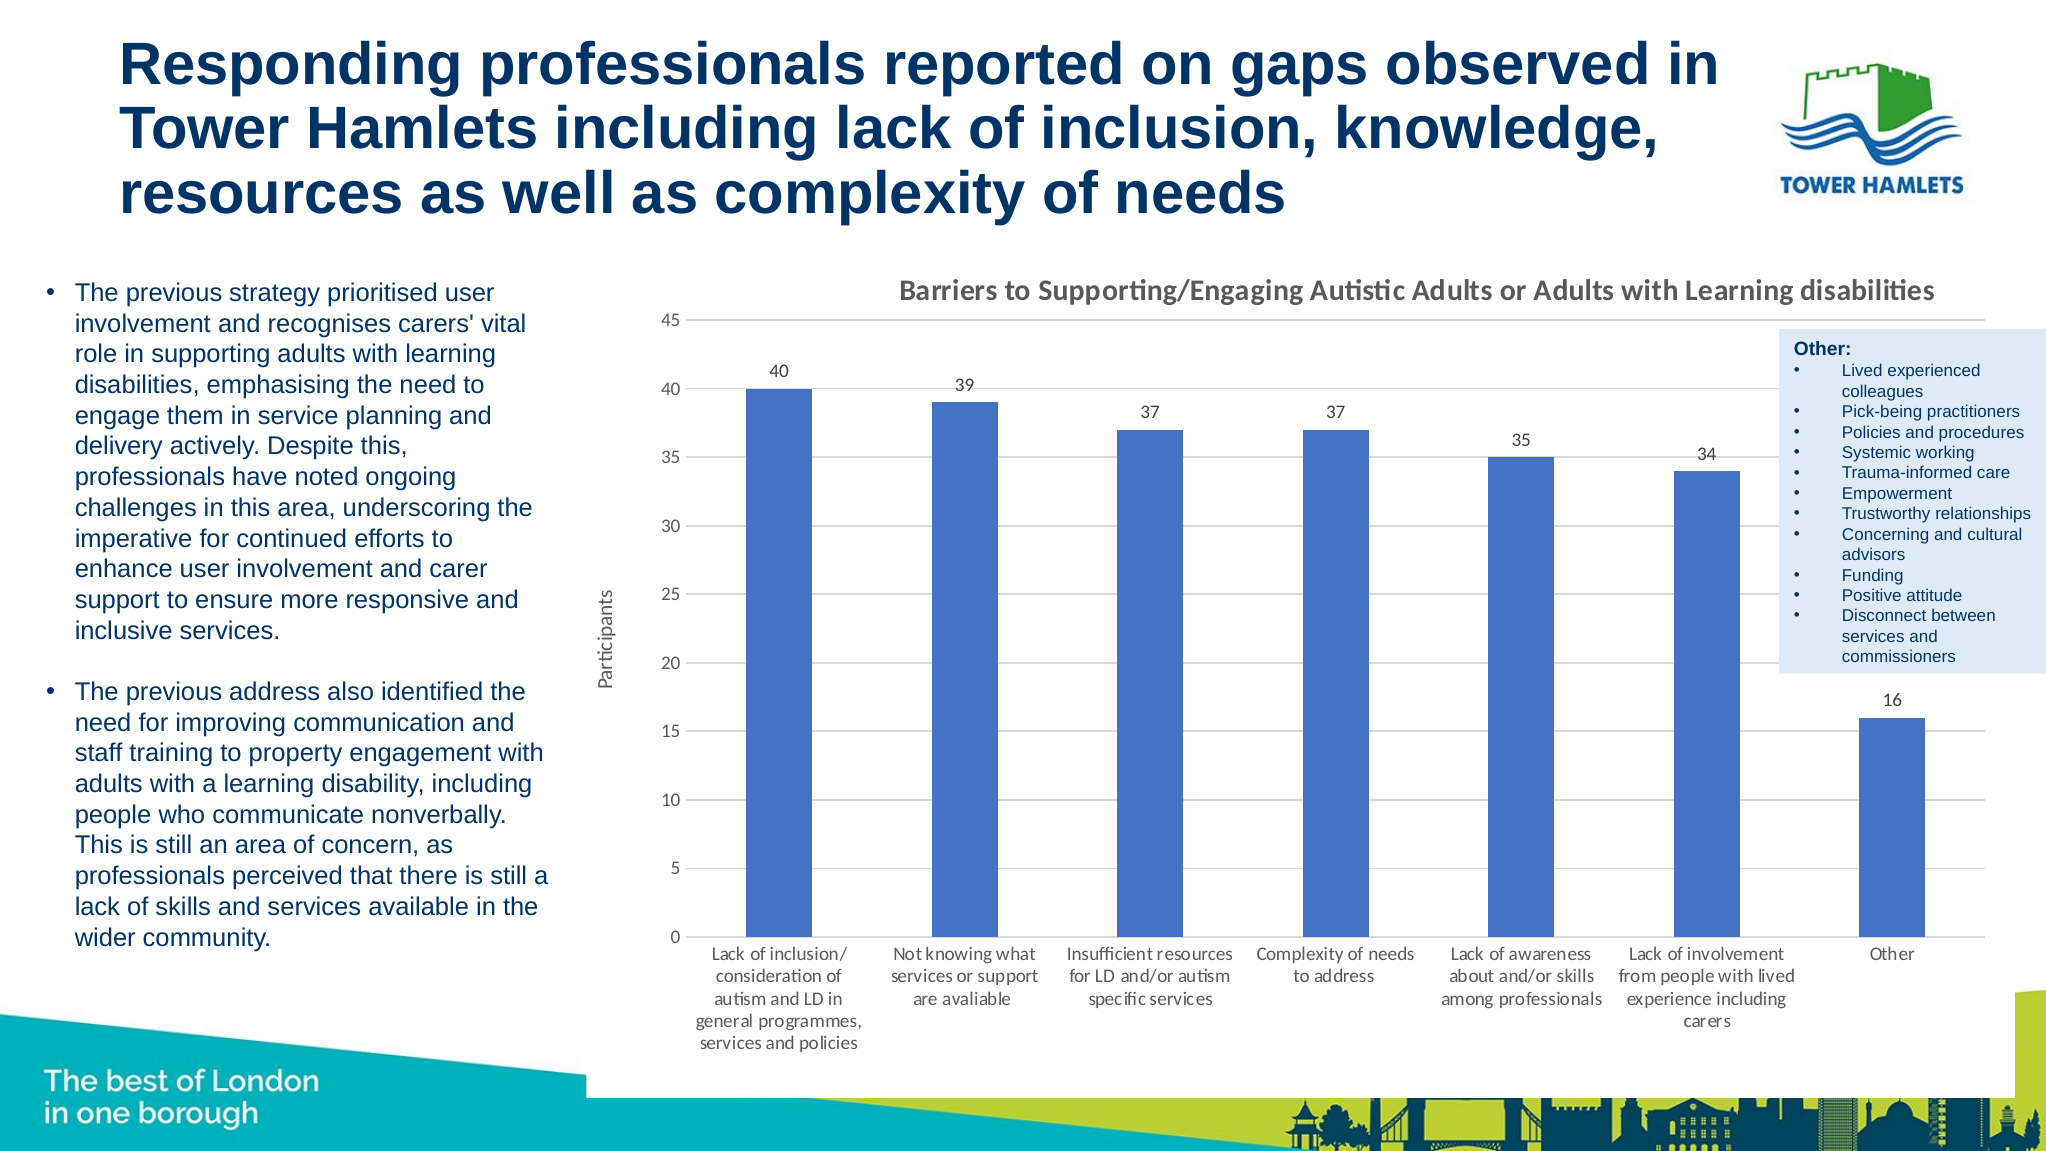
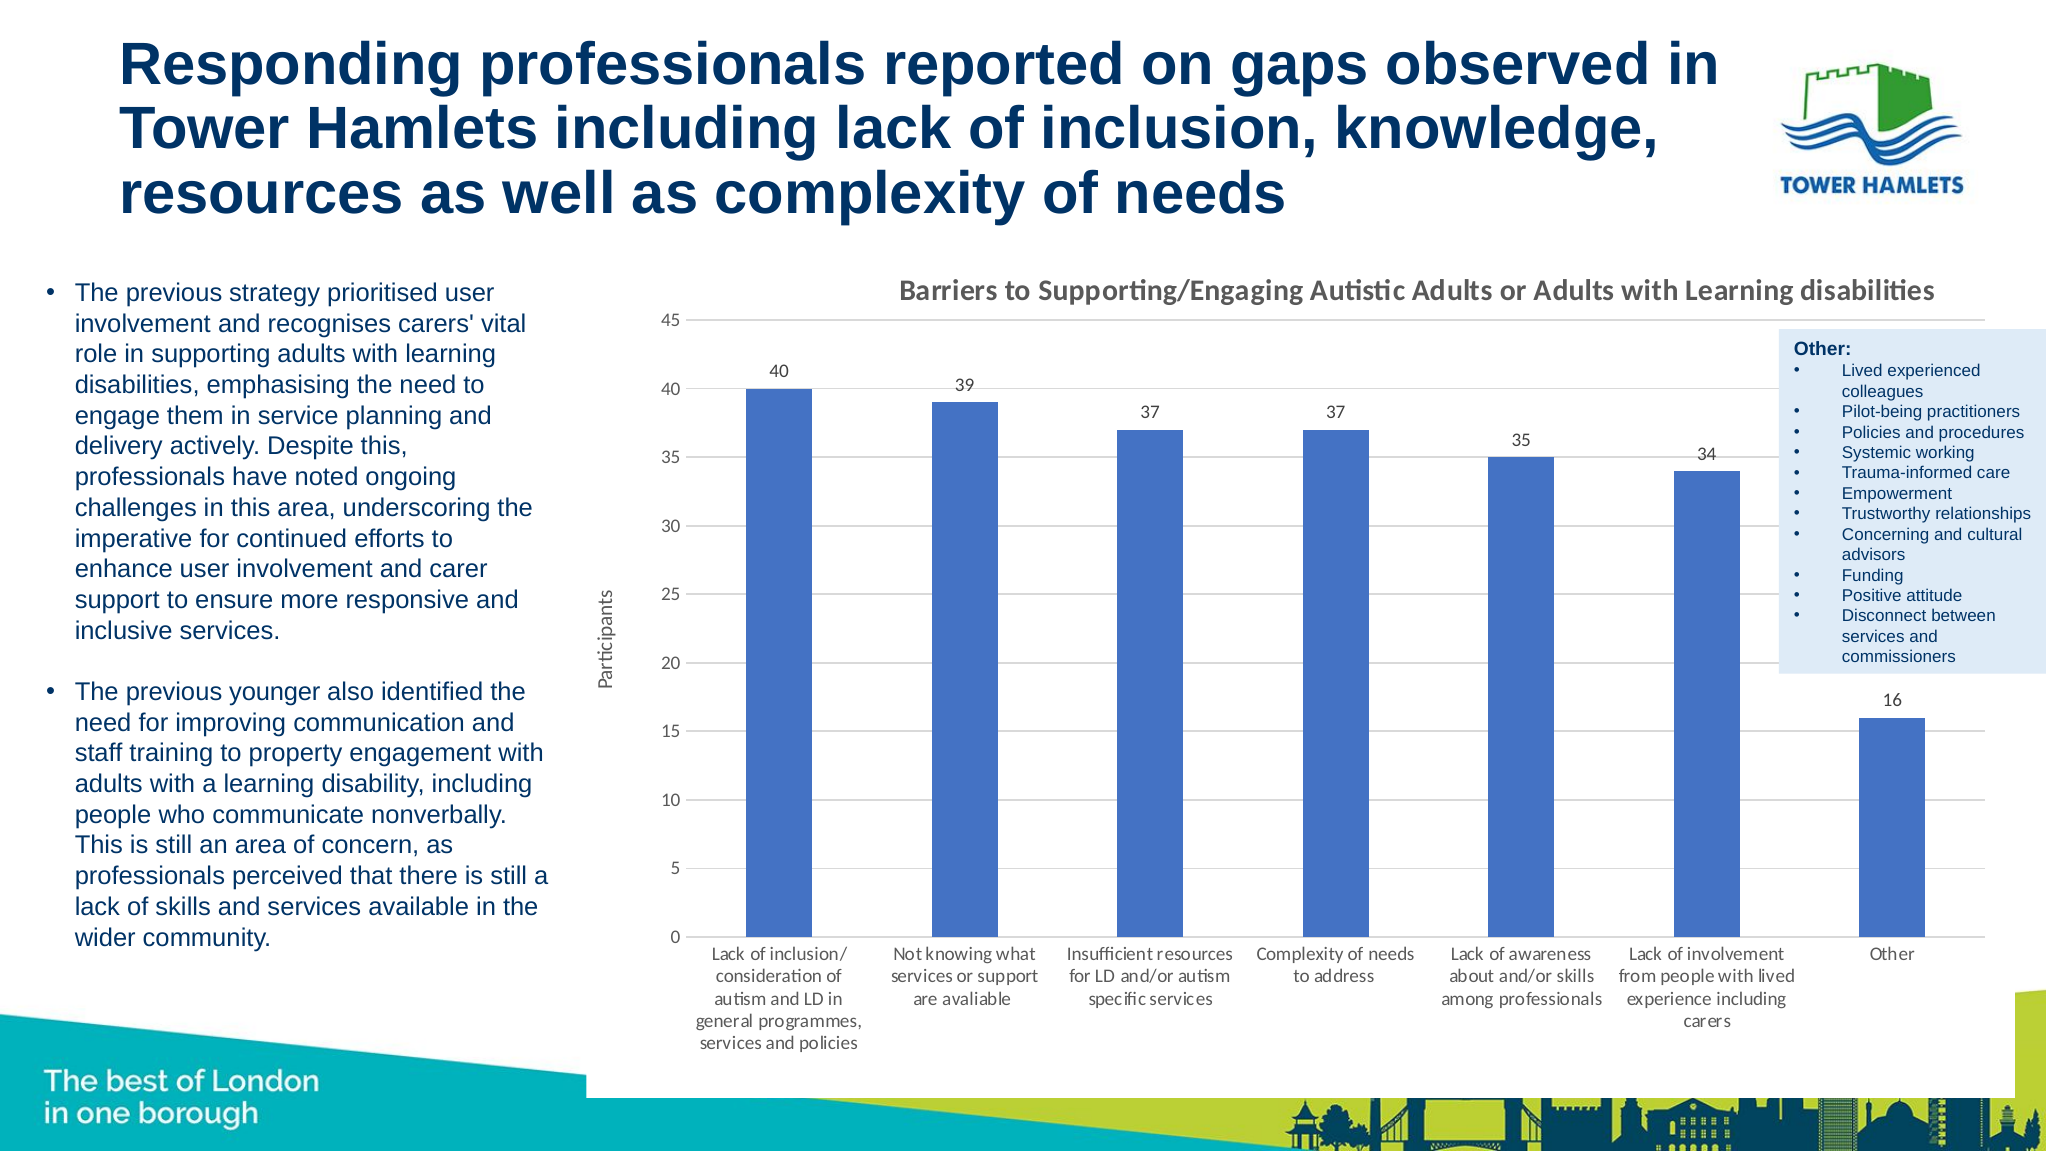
Pick-being: Pick-being -> Pilot-being
previous address: address -> younger
